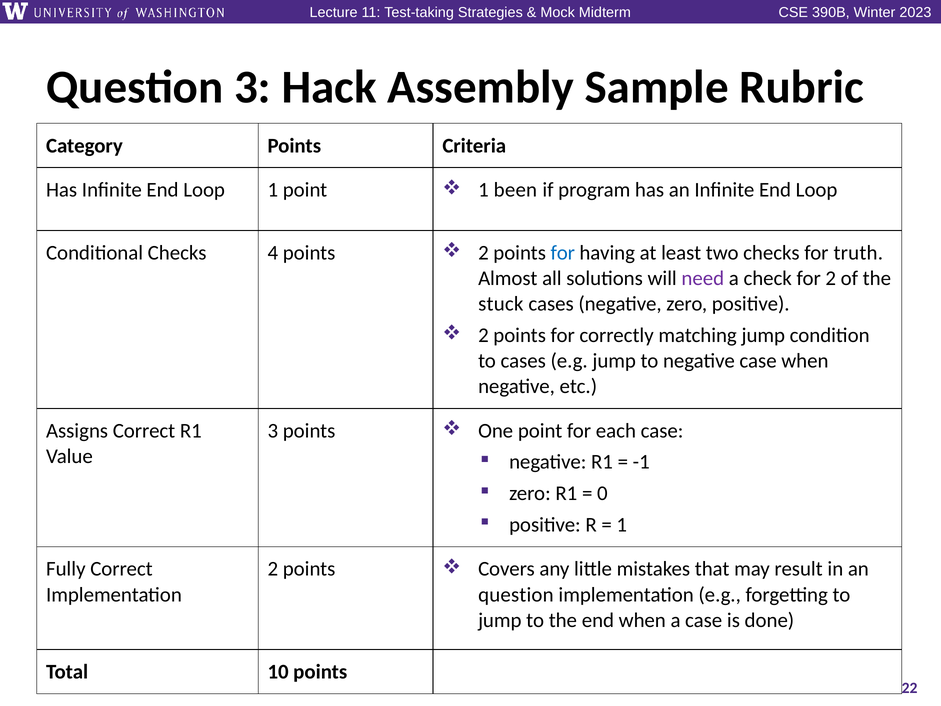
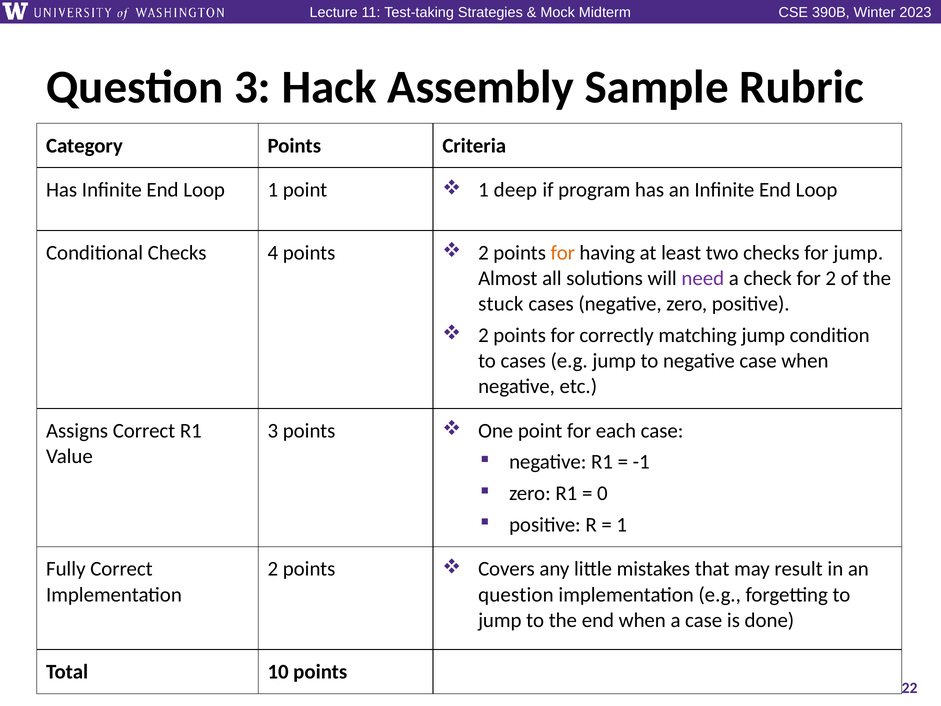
been: been -> deep
for at (563, 253) colour: blue -> orange
for truth: truth -> jump
